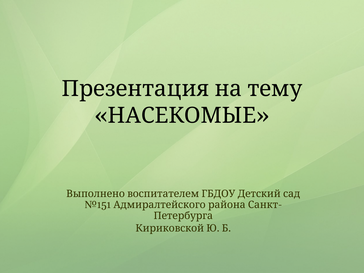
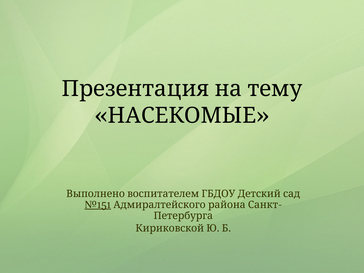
№151 underline: none -> present
